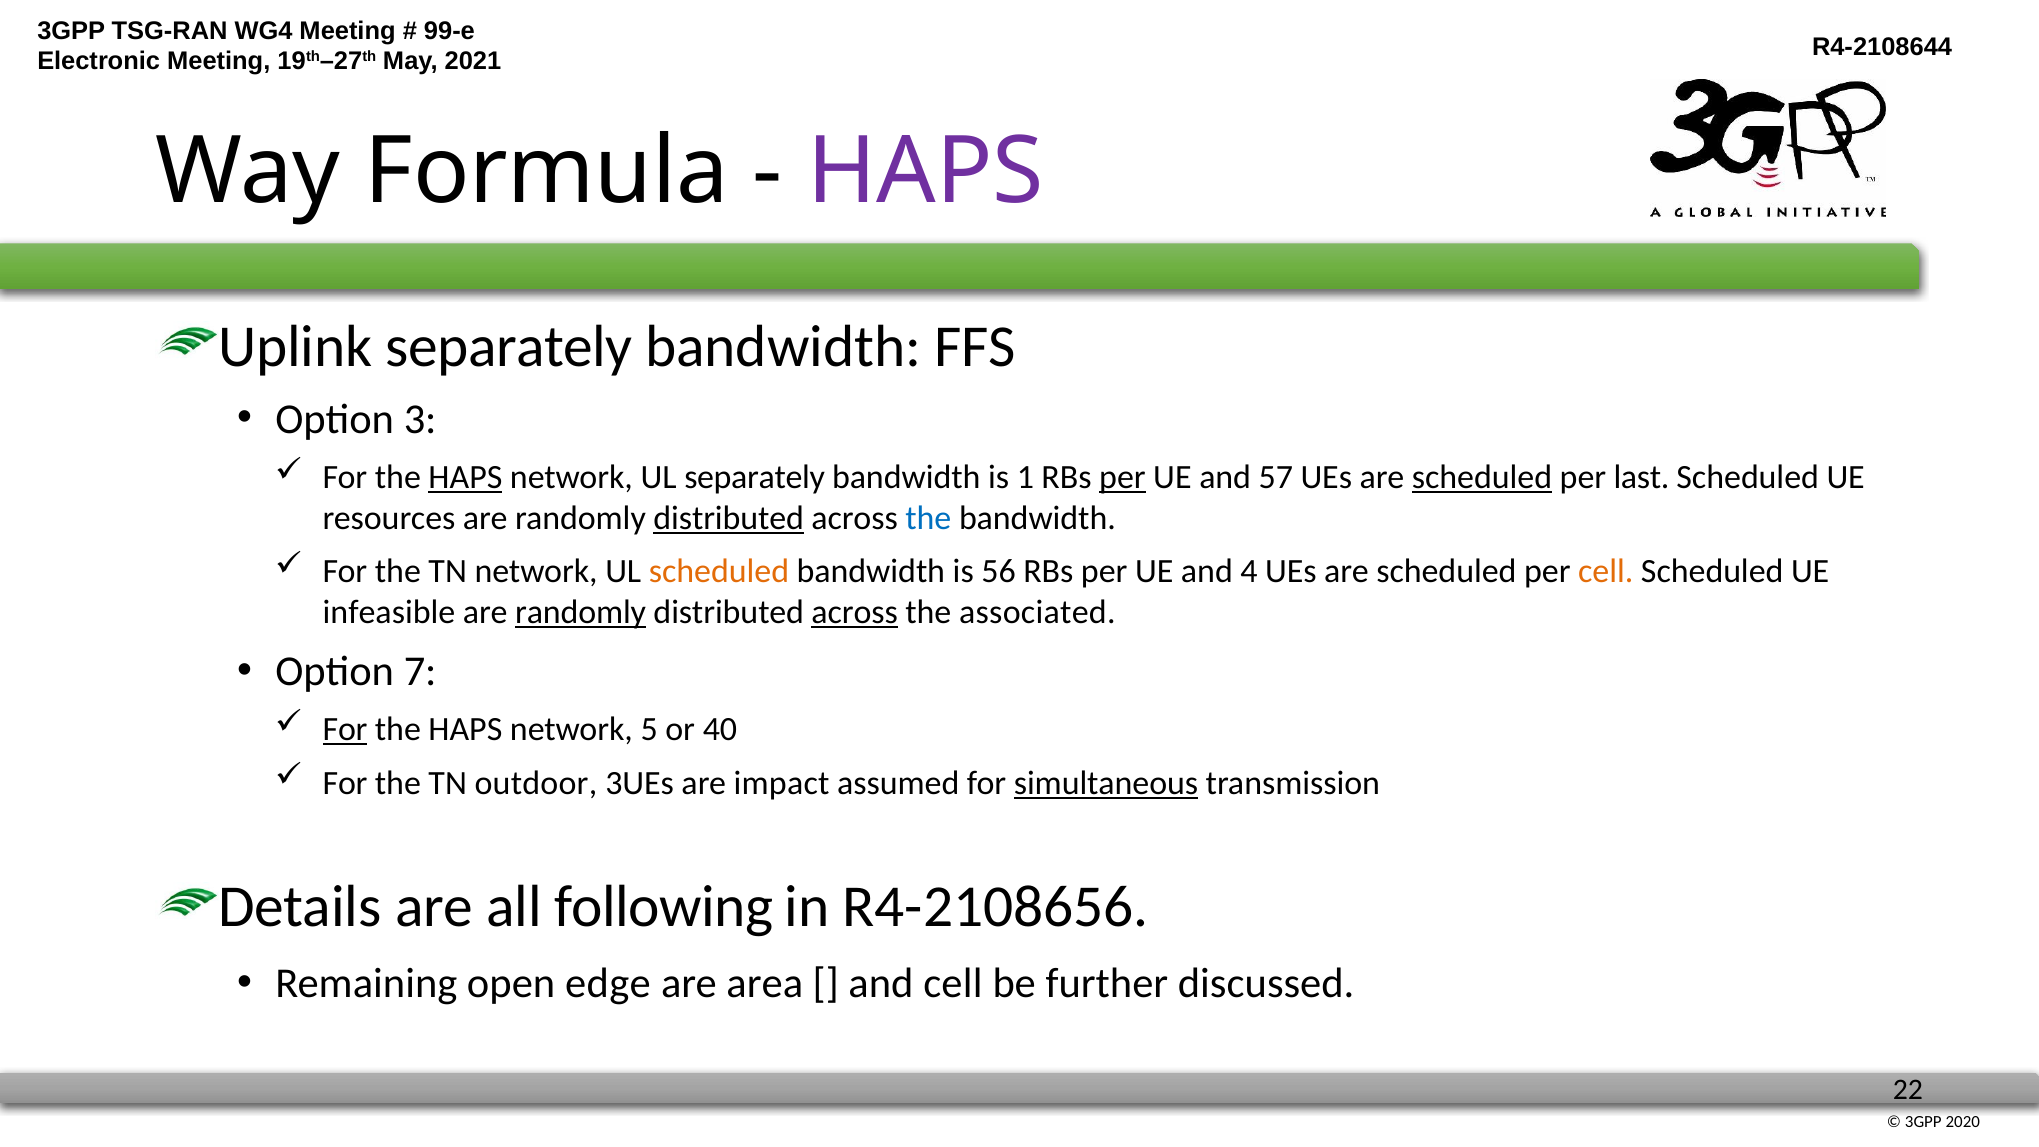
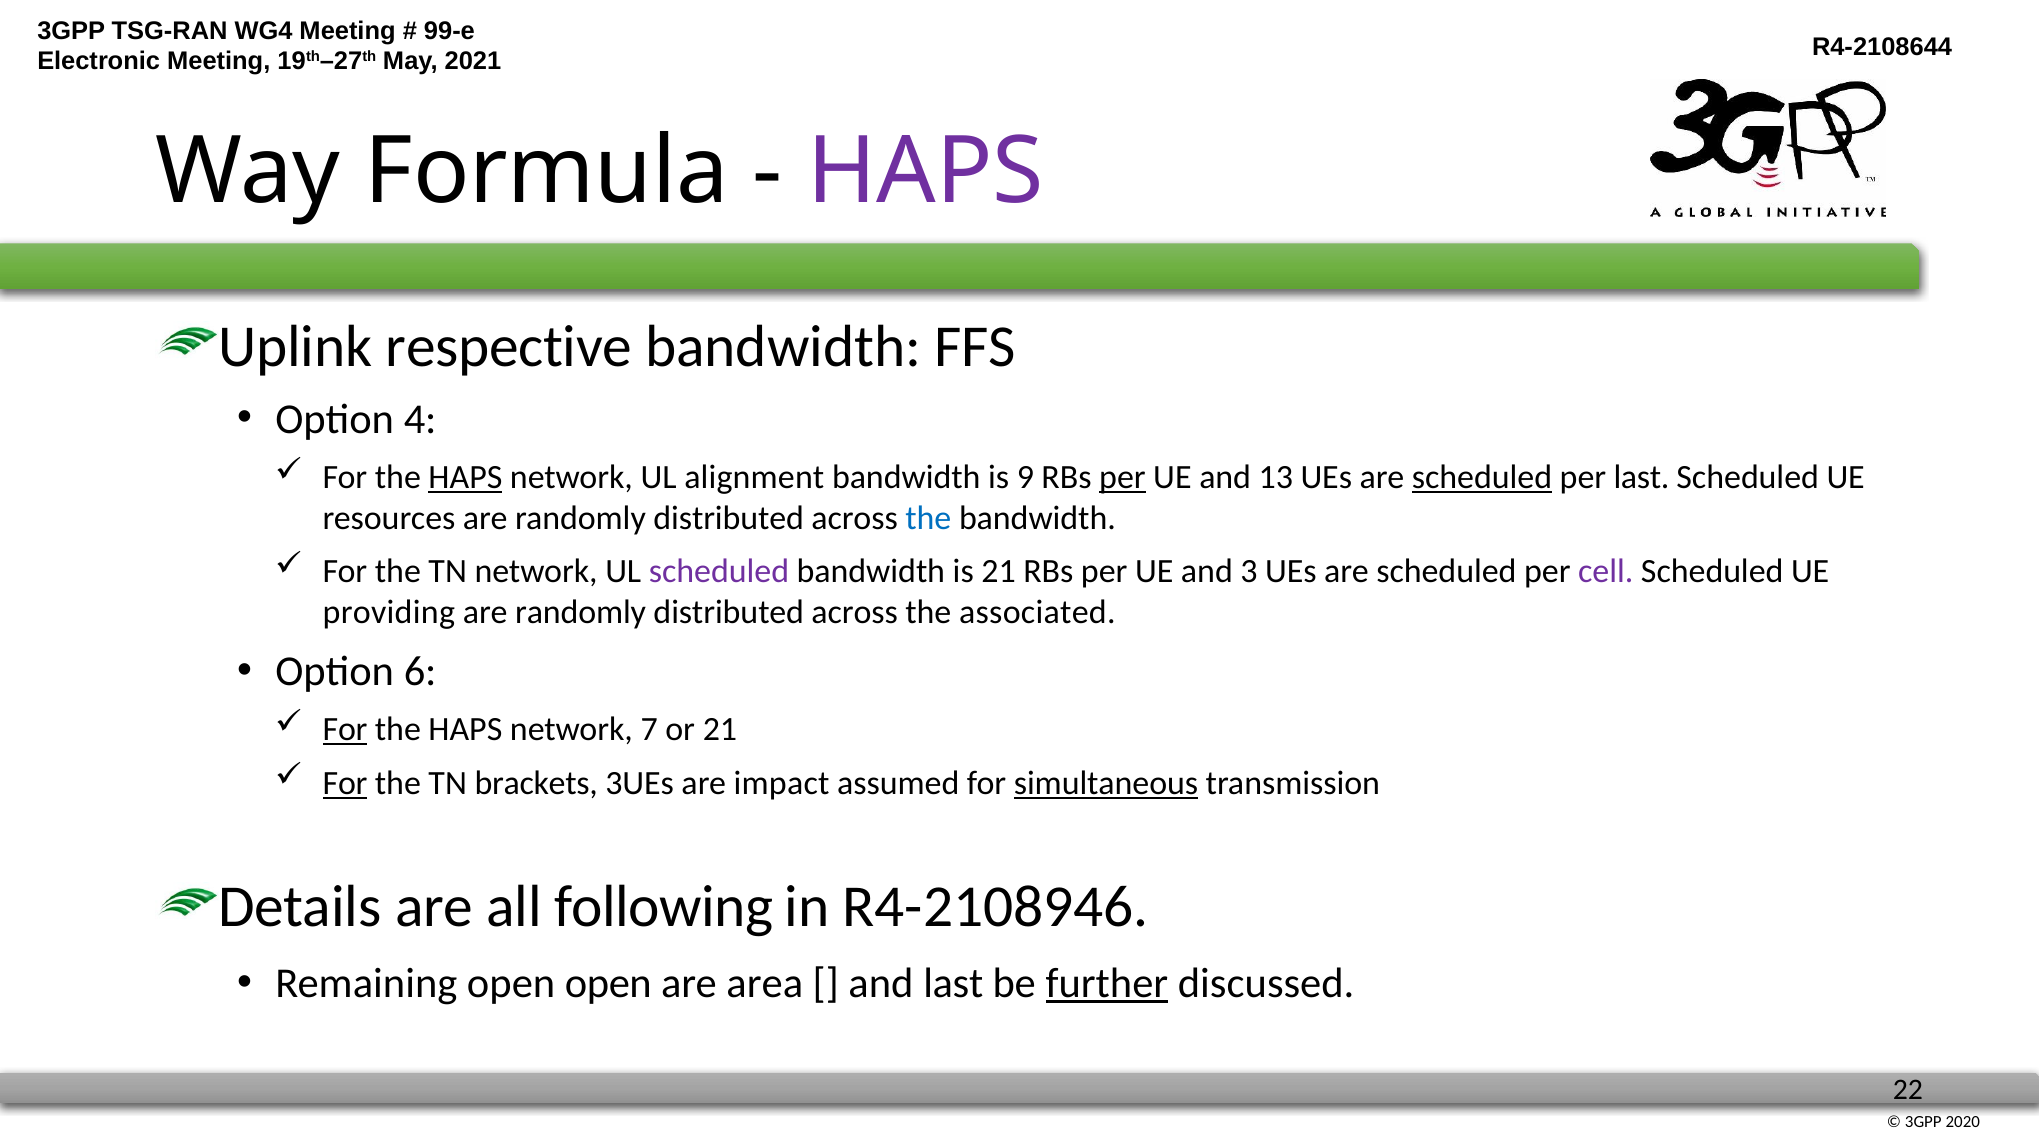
Uplink separately: separately -> respective
3: 3 -> 4
UL separately: separately -> alignment
1: 1 -> 9
57: 57 -> 13
distributed at (729, 518) underline: present -> none
scheduled at (719, 572) colour: orange -> purple
is 56: 56 -> 21
4: 4 -> 3
cell at (1606, 572) colour: orange -> purple
infeasible: infeasible -> providing
randomly at (581, 612) underline: present -> none
across at (855, 612) underline: present -> none
7: 7 -> 6
5: 5 -> 7
or 40: 40 -> 21
For at (345, 783) underline: none -> present
outdoor: outdoor -> brackets
R4-2108656: R4-2108656 -> R4-2108946
open edge: edge -> open
and cell: cell -> last
further underline: none -> present
